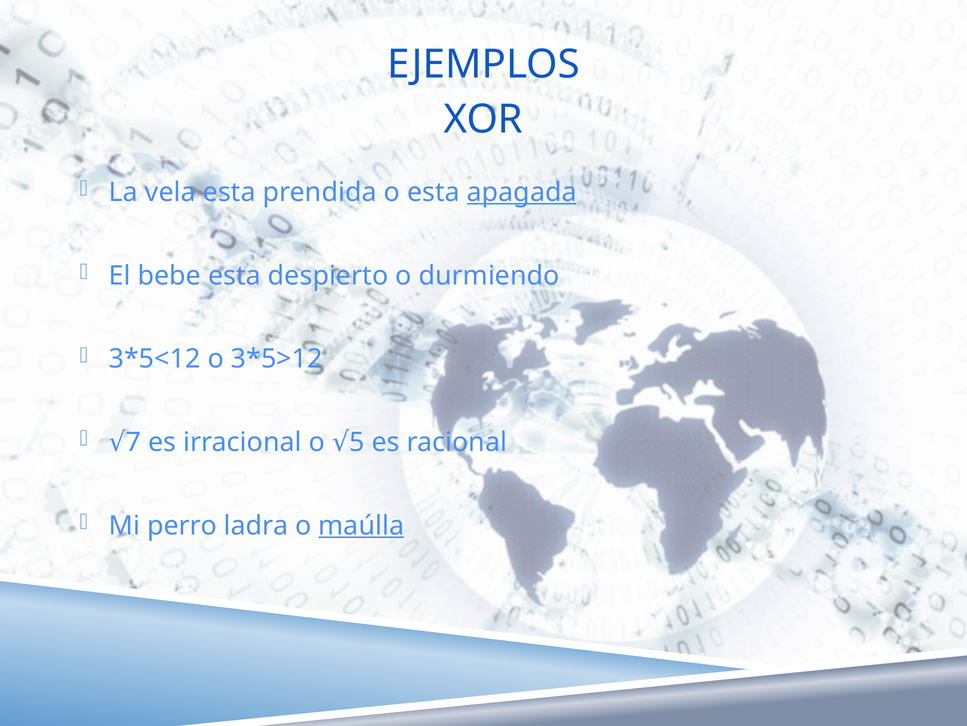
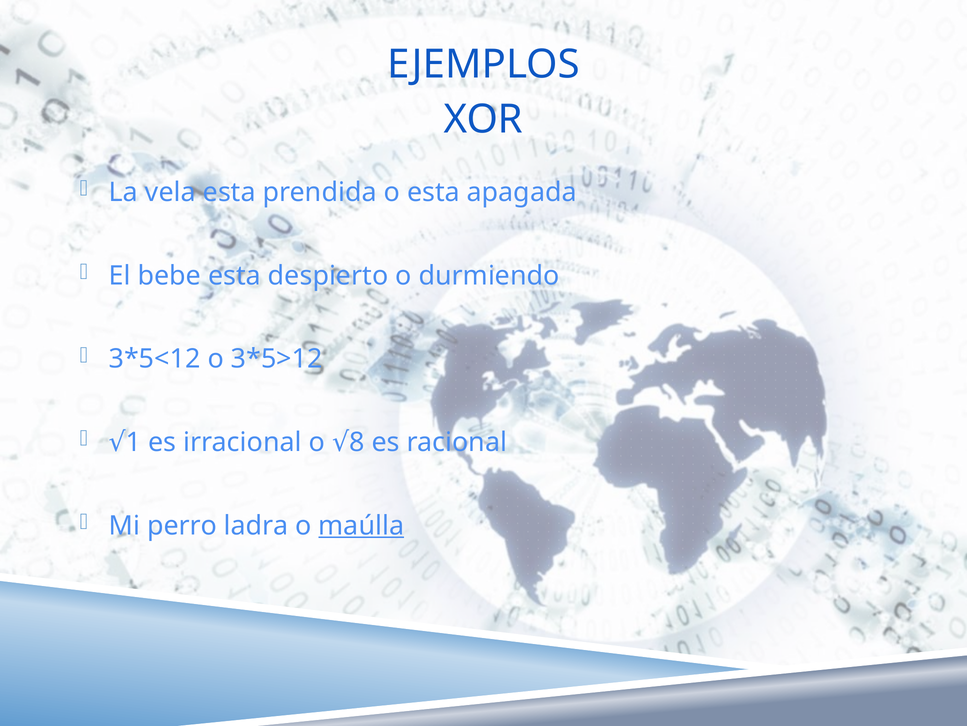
apagada underline: present -> none
7: 7 -> 1
5: 5 -> 8
